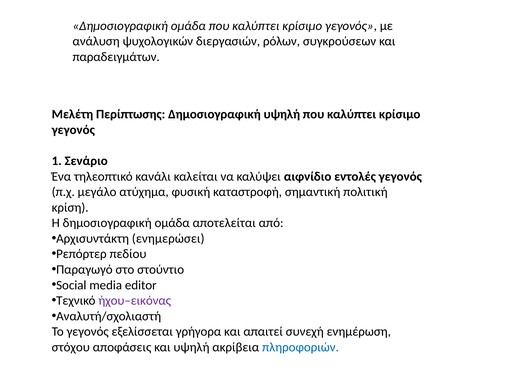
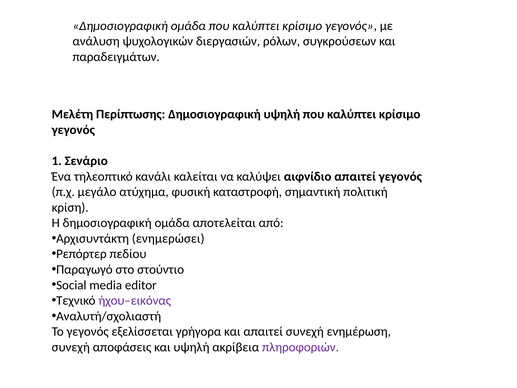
αιφνίδιο εντολές: εντολές -> απαιτεί
στόχου at (71, 347): στόχου -> συνεχή
πληροφοριών colour: blue -> purple
